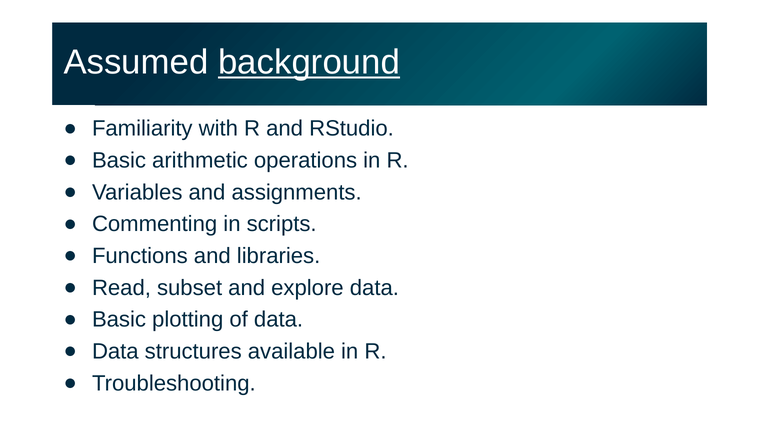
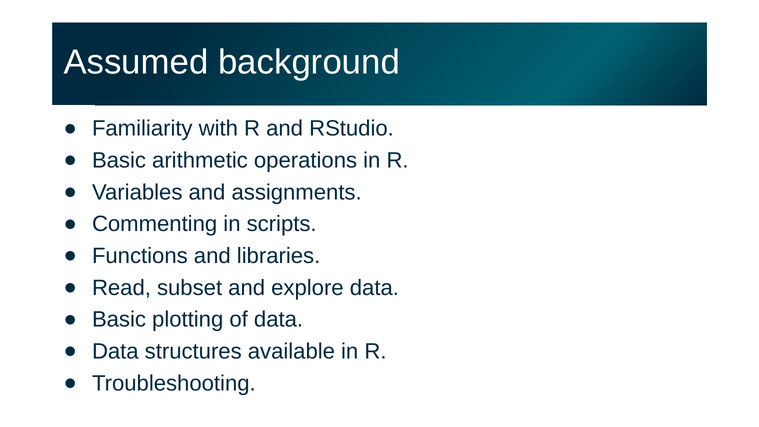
background underline: present -> none
